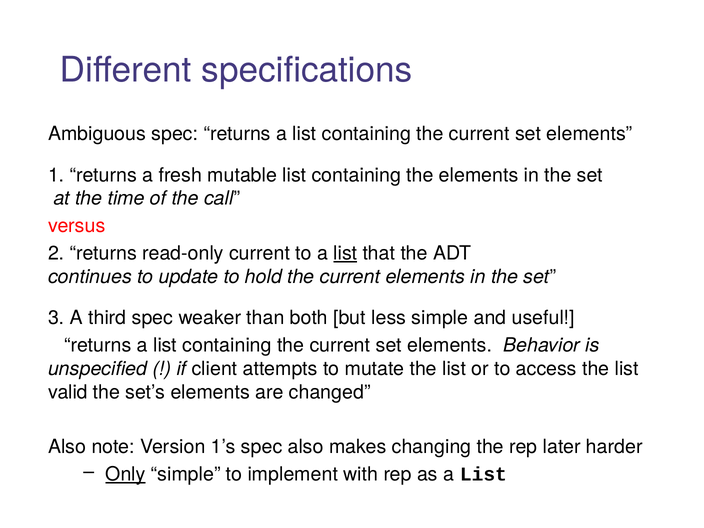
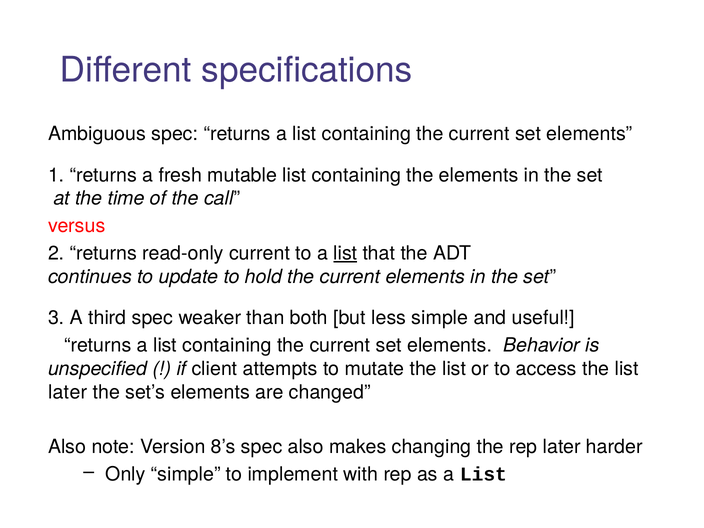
valid at (68, 392): valid -> later
1’s: 1’s -> 8’s
Only underline: present -> none
